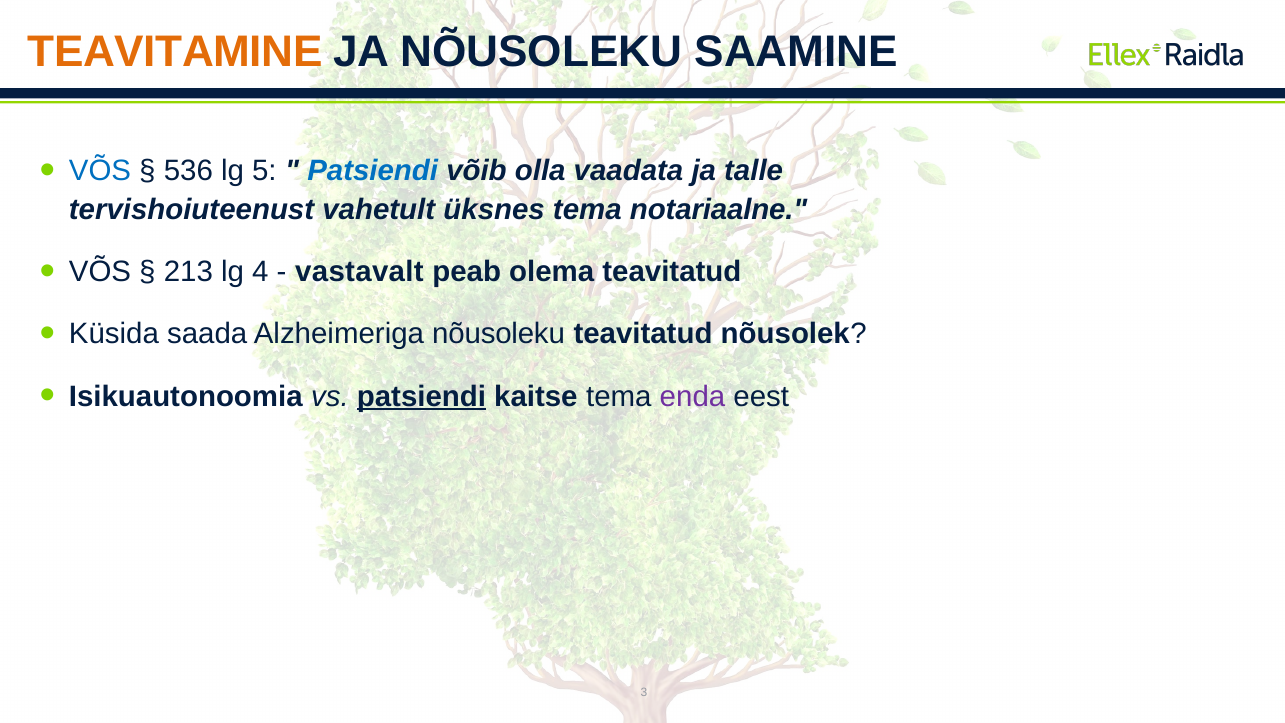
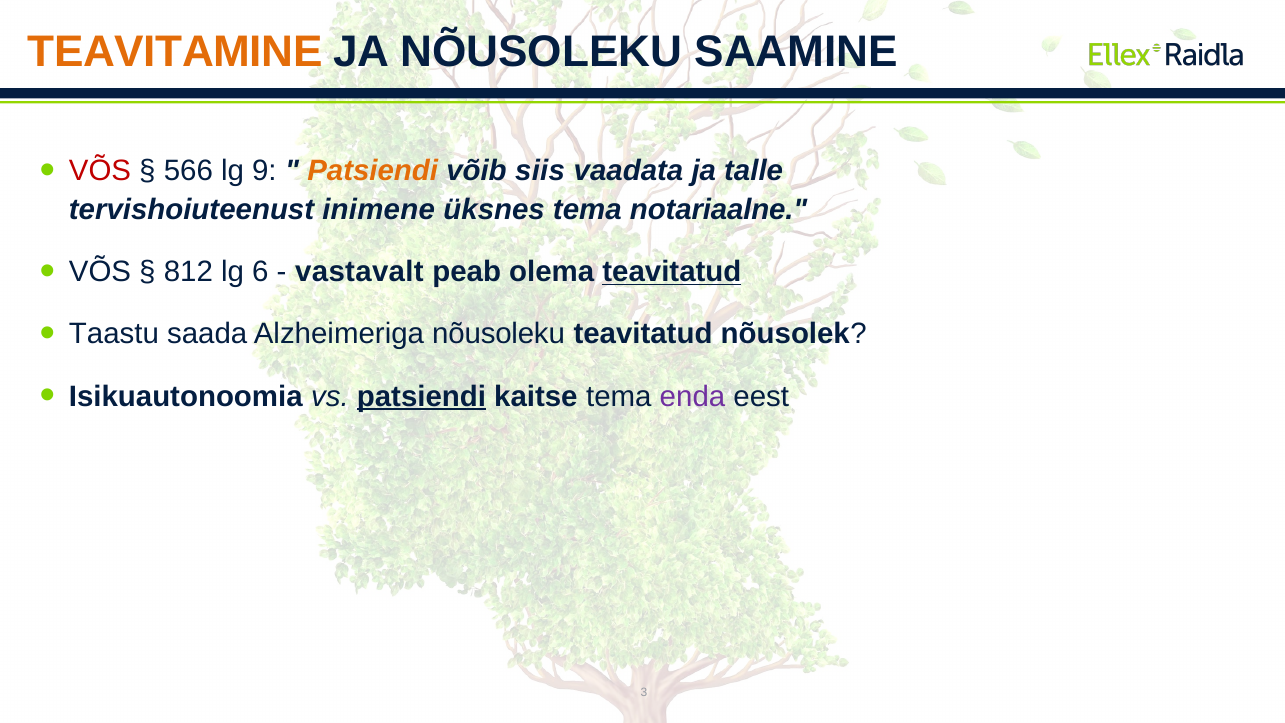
VÕS at (100, 171) colour: blue -> red
536: 536 -> 566
5: 5 -> 9
Patsiendi at (373, 171) colour: blue -> orange
olla: olla -> siis
vahetult: vahetult -> inimene
213: 213 -> 812
4: 4 -> 6
teavitatud at (672, 272) underline: none -> present
Küsida: Küsida -> Taastu
